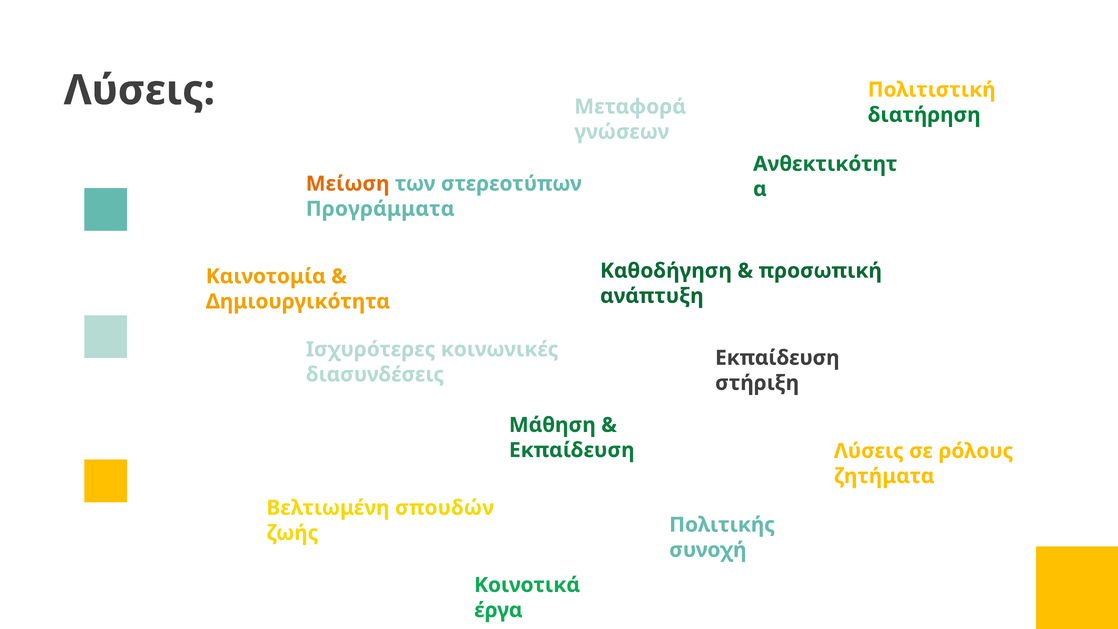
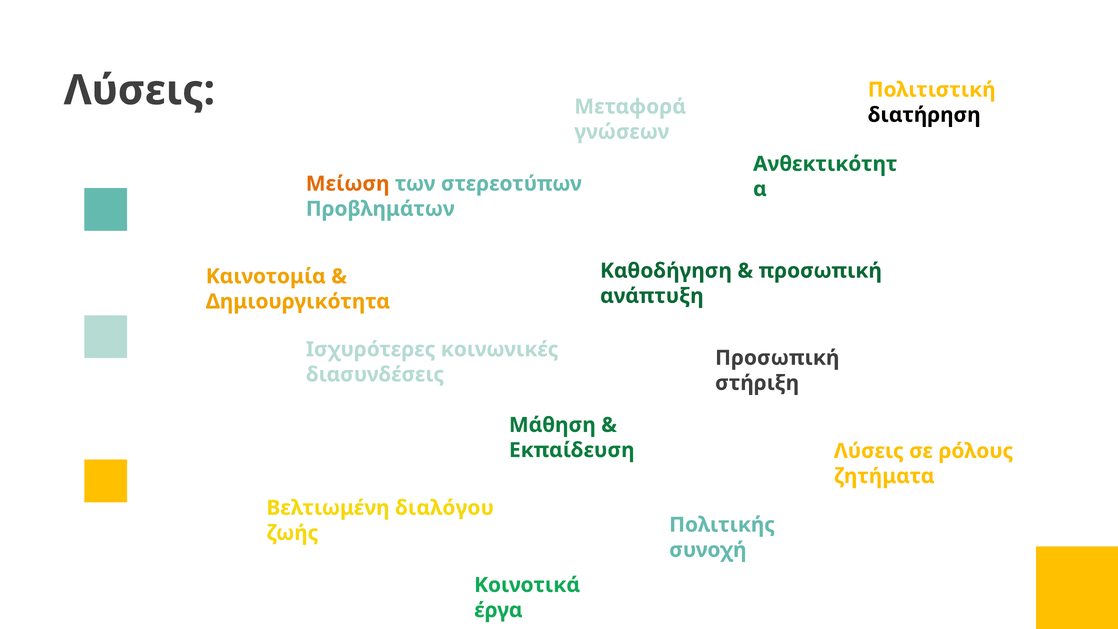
διατήρηση colour: green -> black
Προγράμματα: Προγράμματα -> Προβλημάτων
Εκπαίδευση at (777, 358): Εκπαίδευση -> Προσωπική
σπουδών: σπουδών -> διαλόγου
